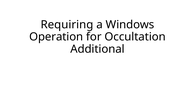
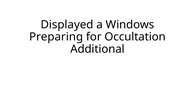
Requiring: Requiring -> Displayed
Operation: Operation -> Preparing
